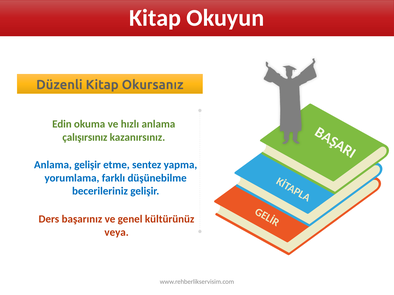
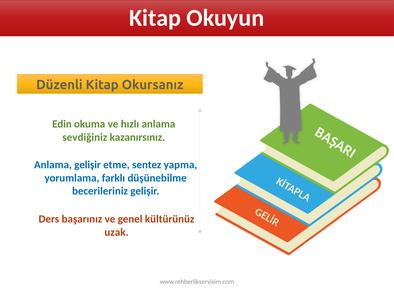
çalışırsınız: çalışırsınız -> sevdiğiniz
veya: veya -> uzak
